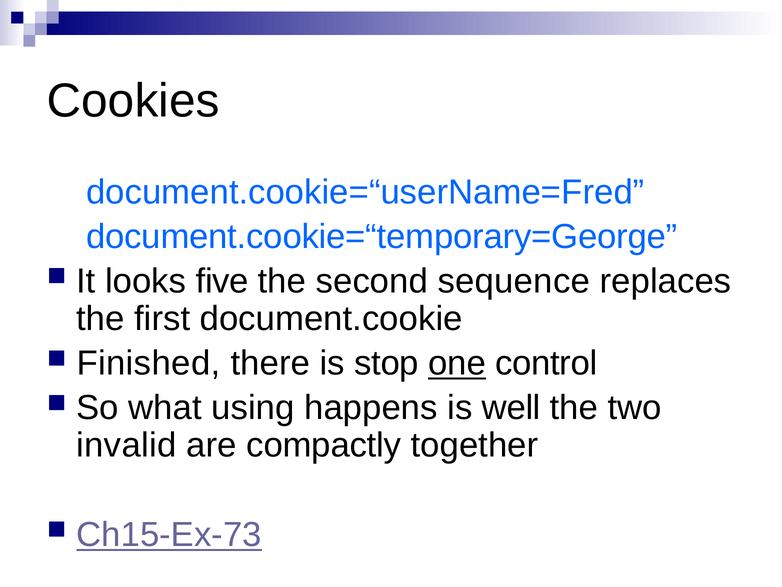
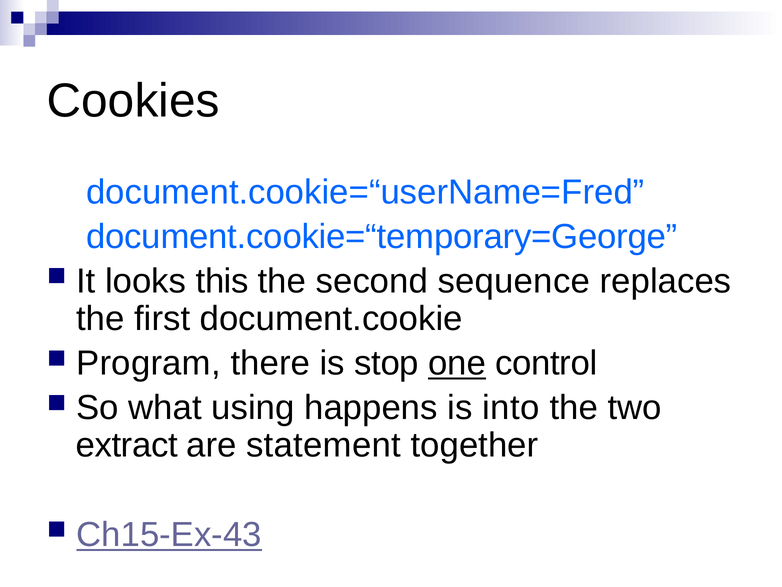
five: five -> this
Finished: Finished -> Program
well: well -> into
invalid: invalid -> extract
compactly: compactly -> statement
Ch15-Ex-73: Ch15-Ex-73 -> Ch15-Ex-43
